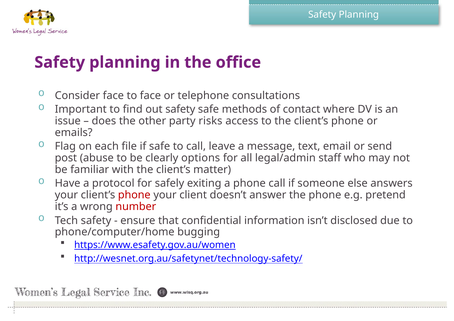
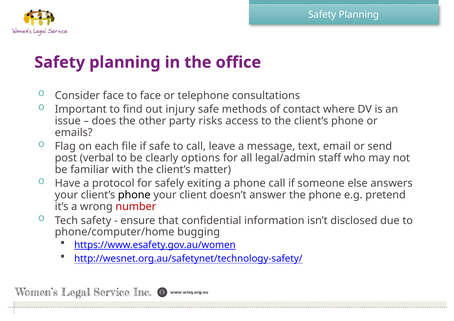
out safety: safety -> injury
abuse: abuse -> verbal
phone at (134, 195) colour: red -> black
